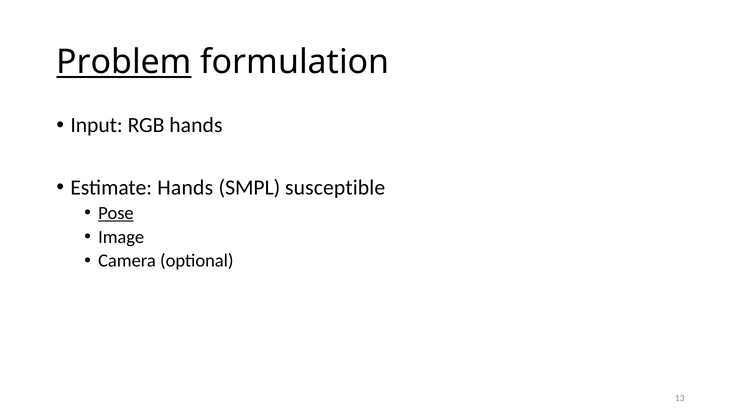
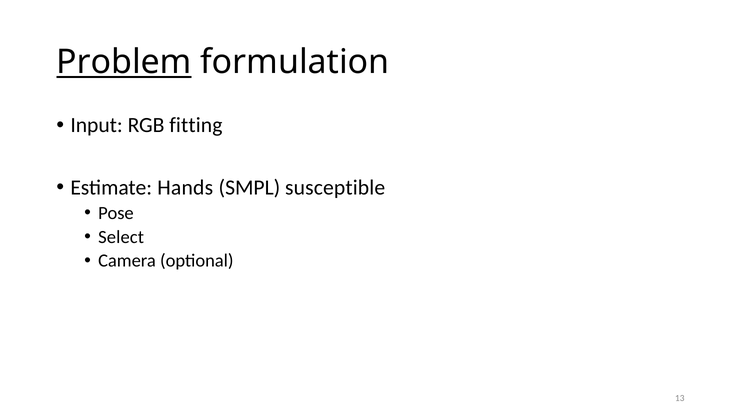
RGB hands: hands -> fitting
Pose underline: present -> none
Image: Image -> Select
